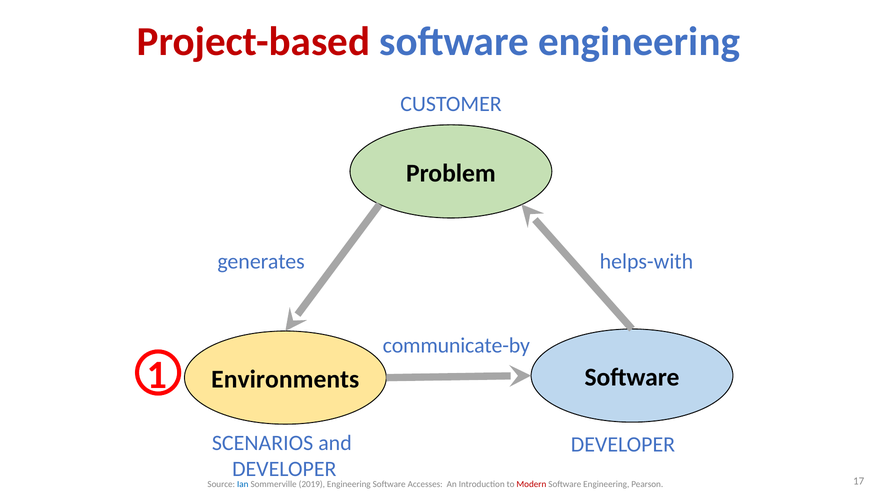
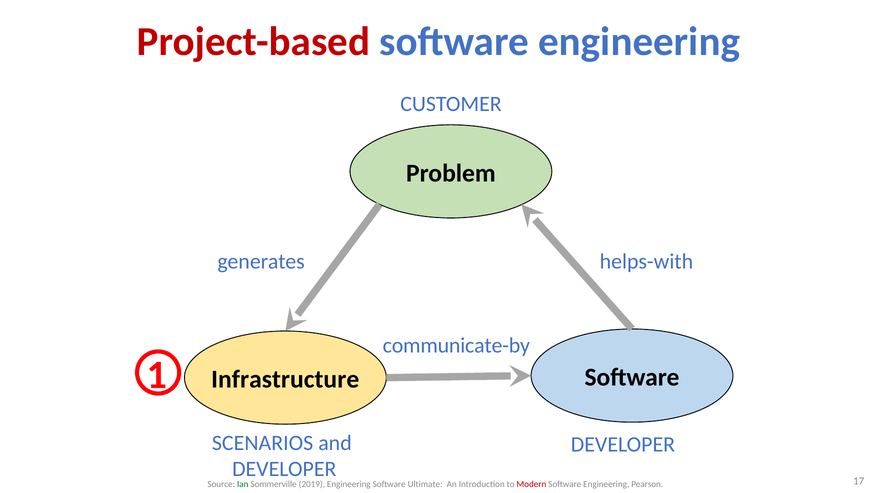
Environments: Environments -> Infrastructure
Ian colour: blue -> green
Accesses: Accesses -> Ultimate
